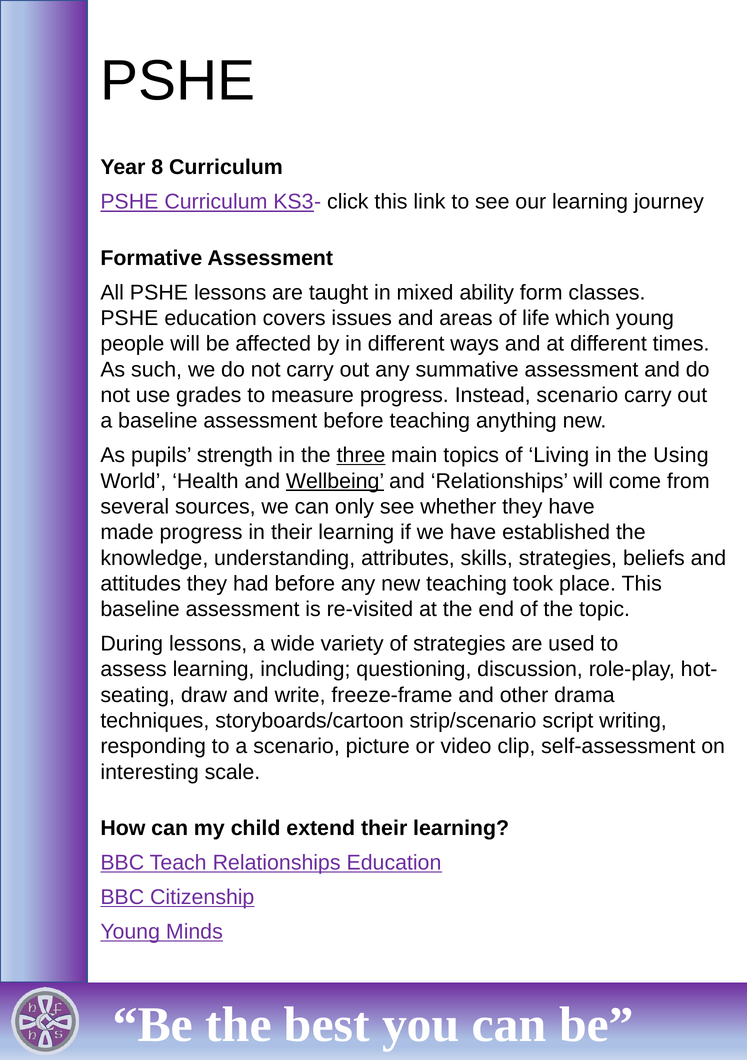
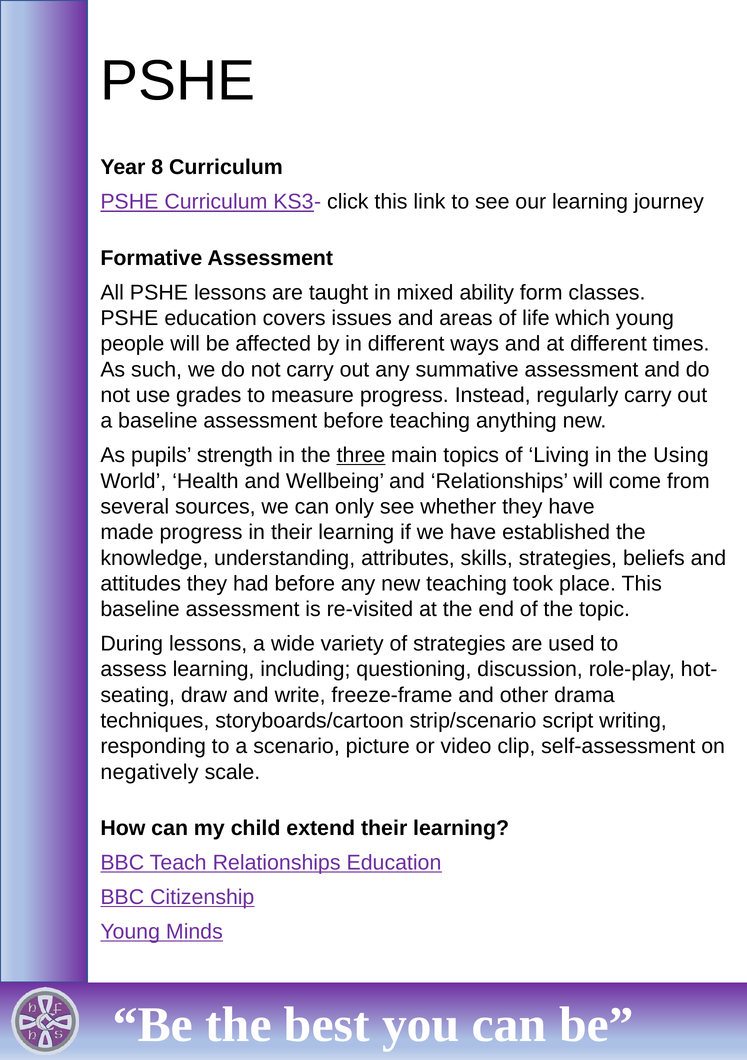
Instead scenario: scenario -> regularly
Wellbeing underline: present -> none
interesting: interesting -> negatively
